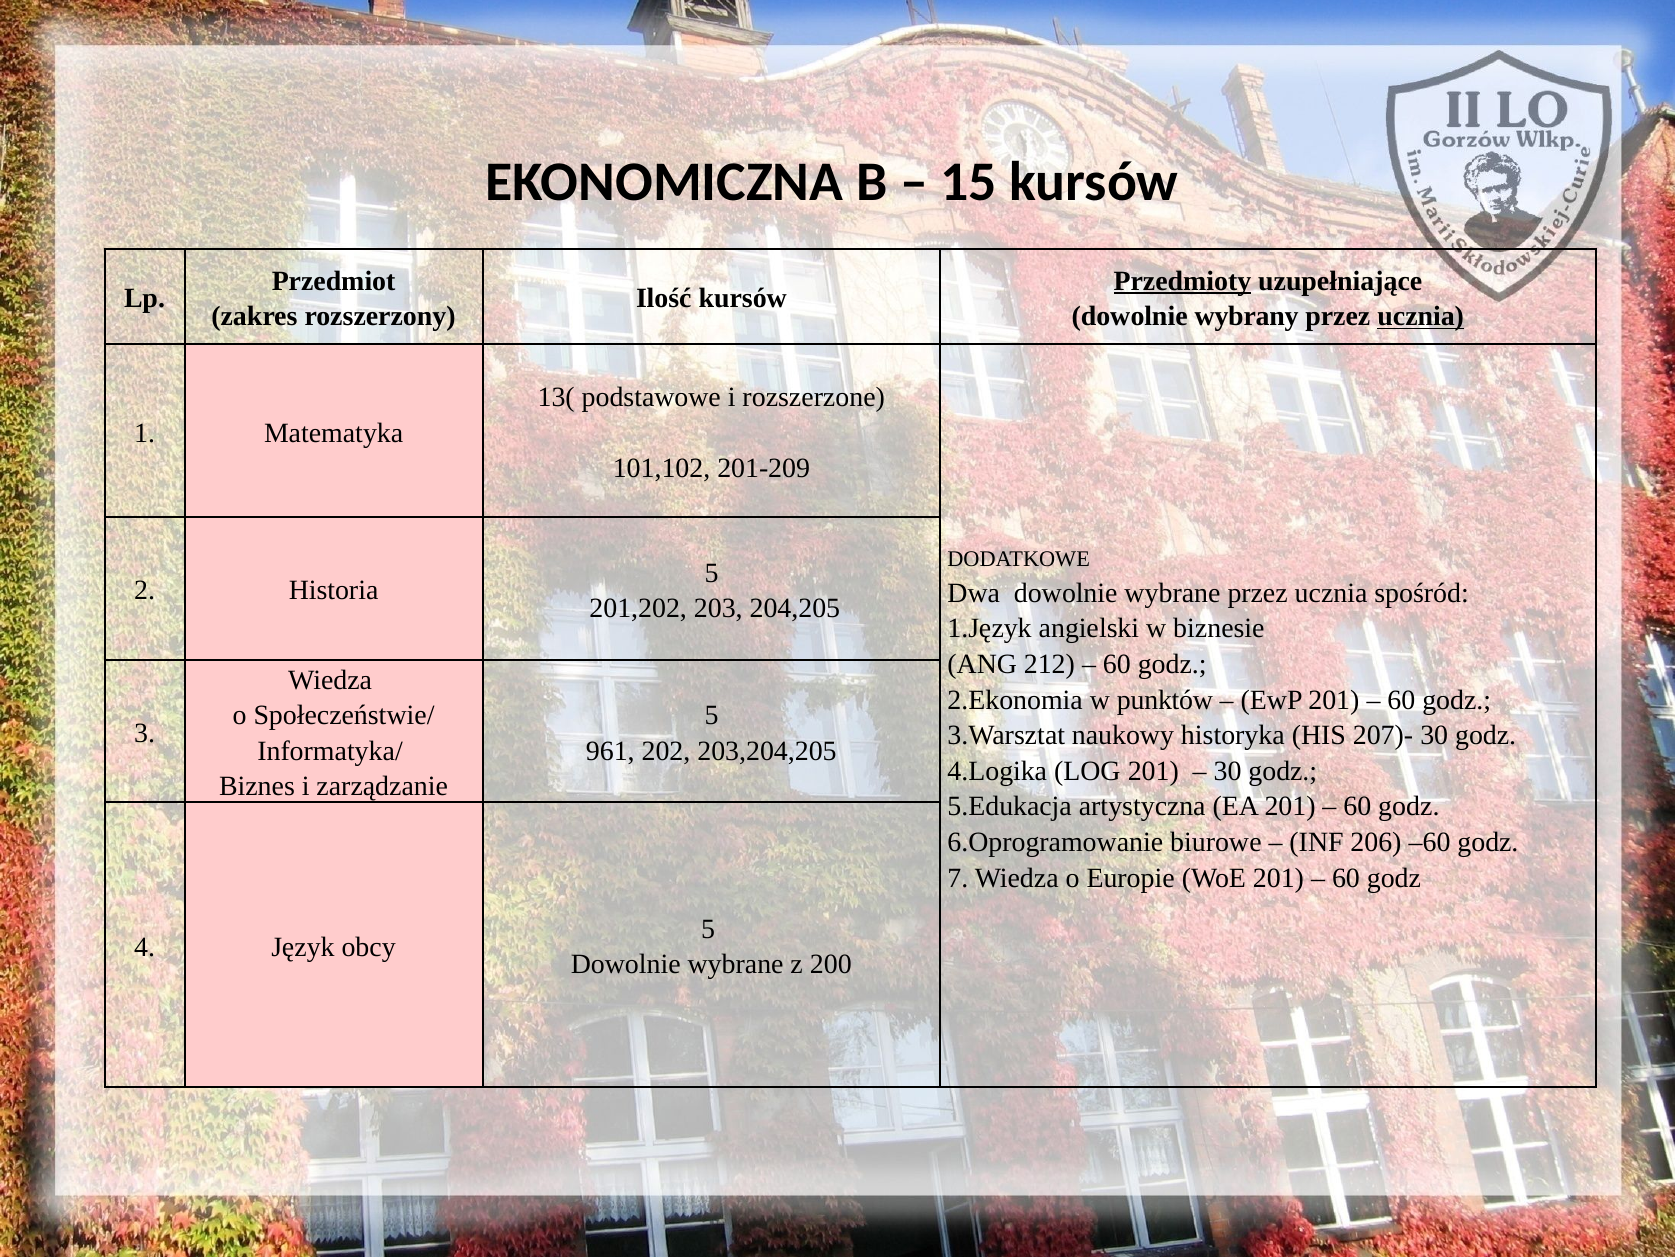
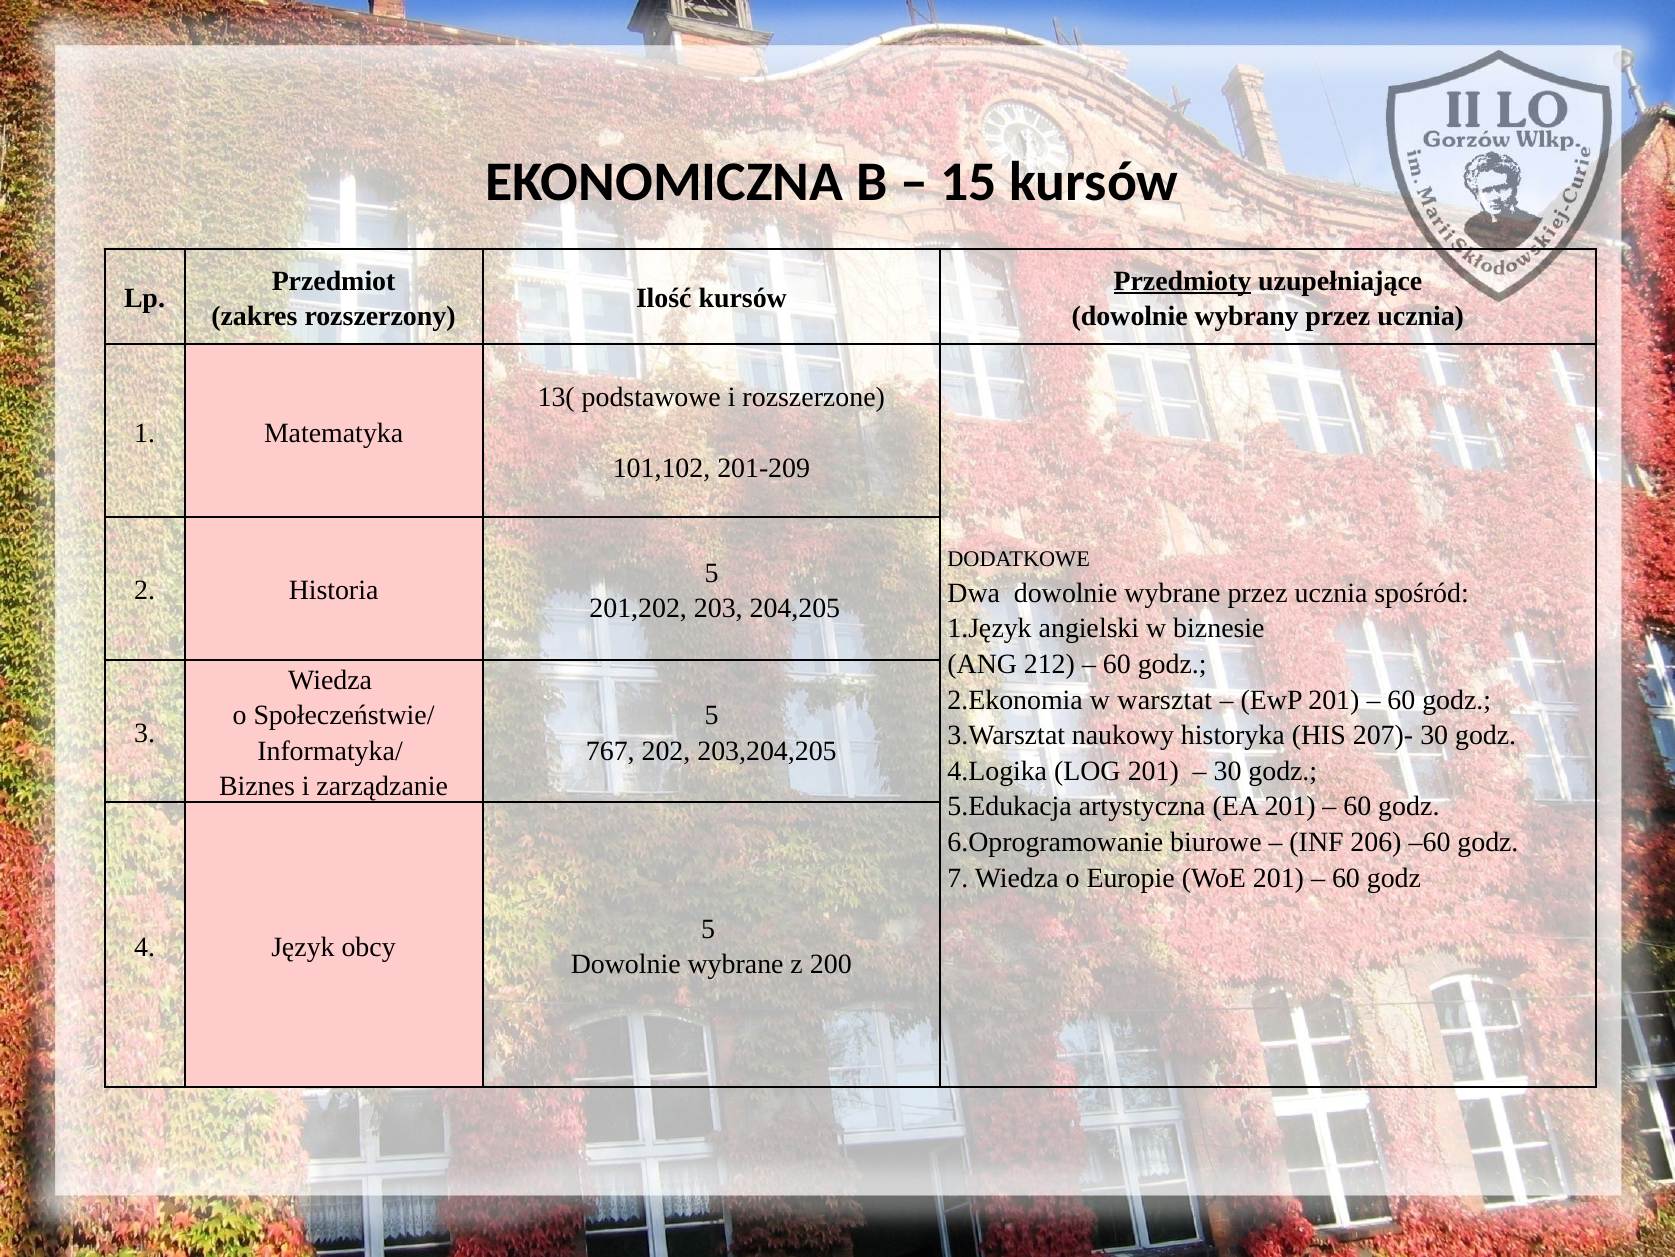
ucznia at (1421, 316) underline: present -> none
punktów: punktów -> warsztat
961: 961 -> 767
